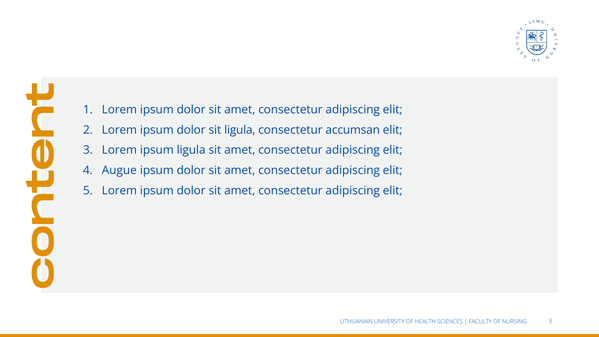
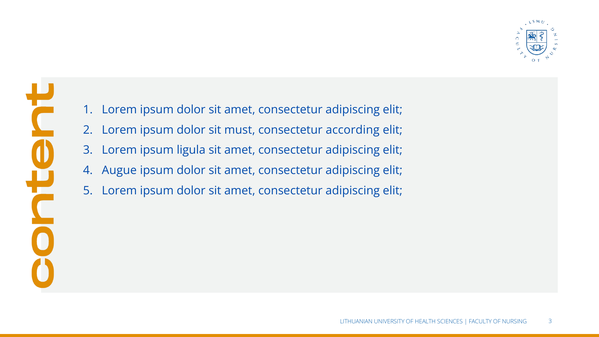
sit ligula: ligula -> must
accumsan: accumsan -> according
